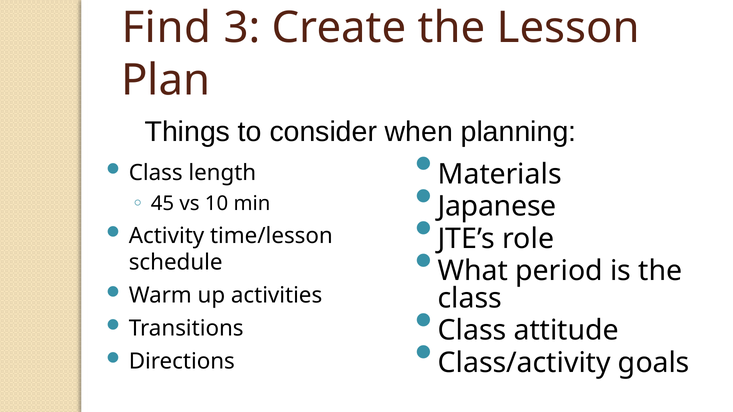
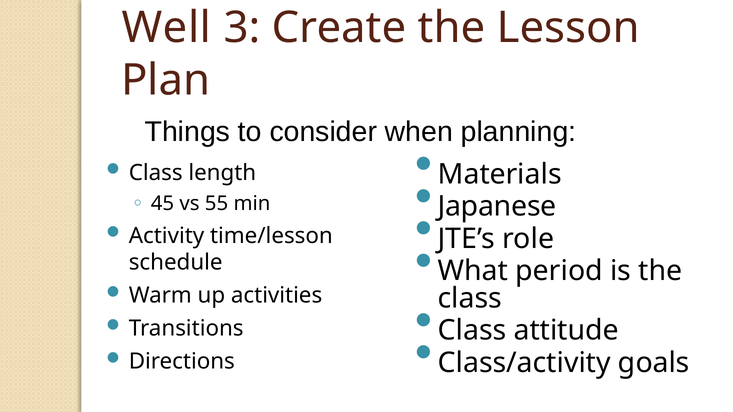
Find: Find -> Well
10: 10 -> 55
